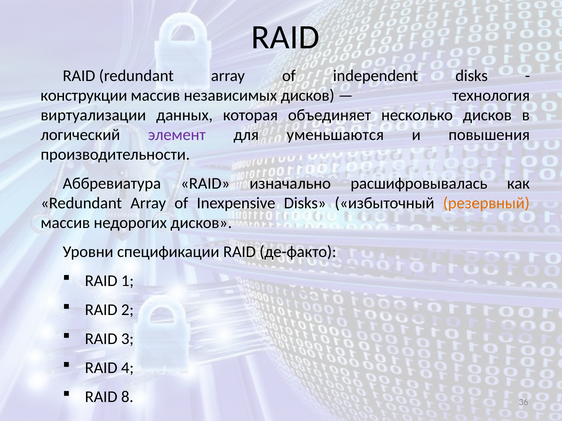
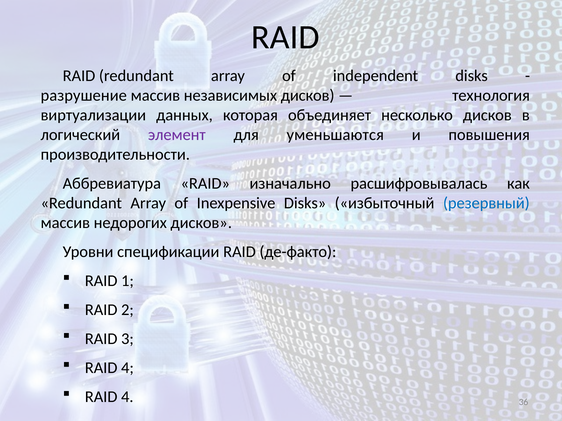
конструкции: конструкции -> разрушение
резервный colour: orange -> blue
8 at (127, 397): 8 -> 4
